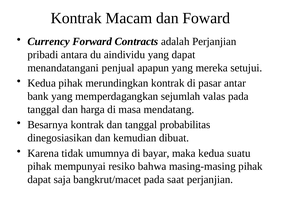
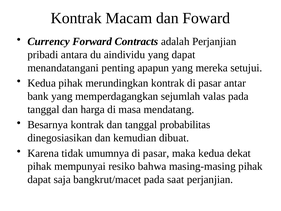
penjual: penjual -> penting
bayar at (156, 153): bayar -> pasar
suatu: suatu -> dekat
